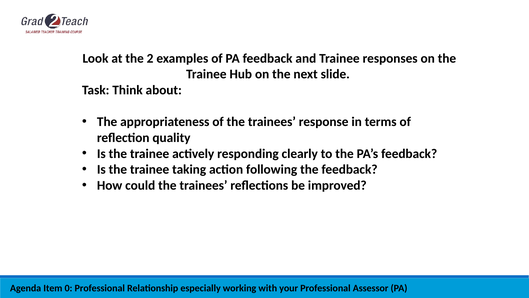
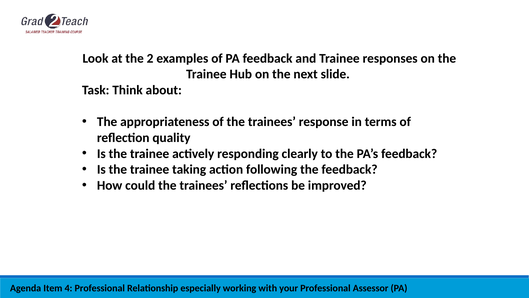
0: 0 -> 4
